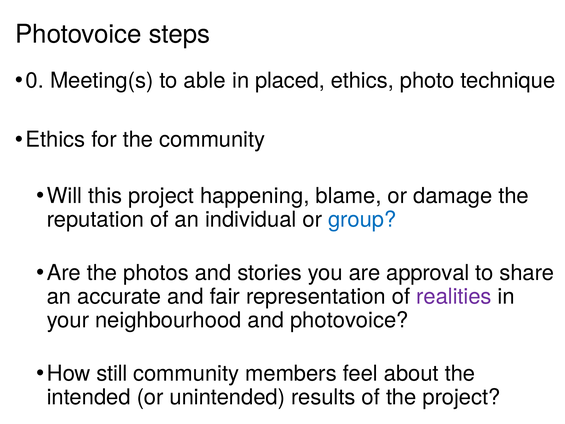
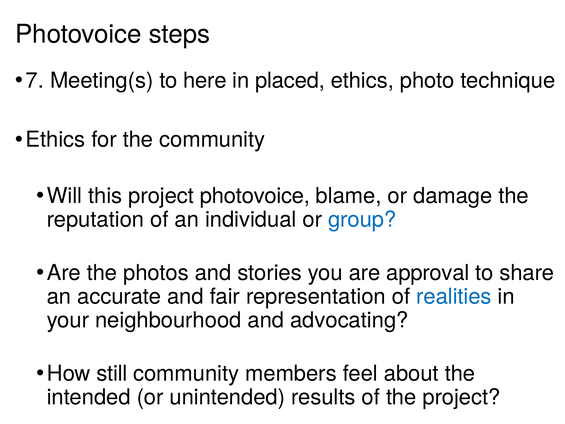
0: 0 -> 7
able: able -> here
this project happening: happening -> photovoice
realities colour: purple -> blue
and photovoice: photovoice -> advocating
